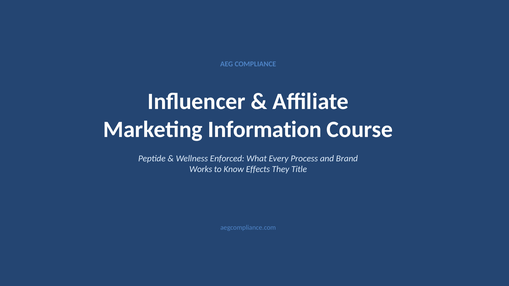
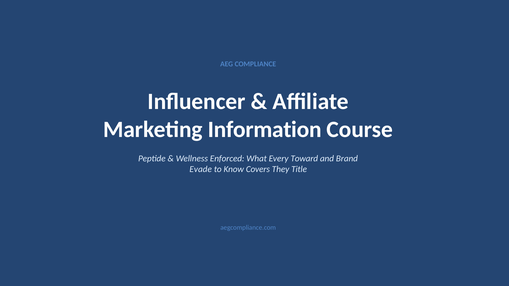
Process: Process -> Toward
Works: Works -> Evade
Effects: Effects -> Covers
